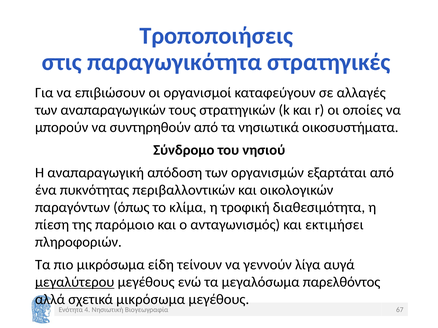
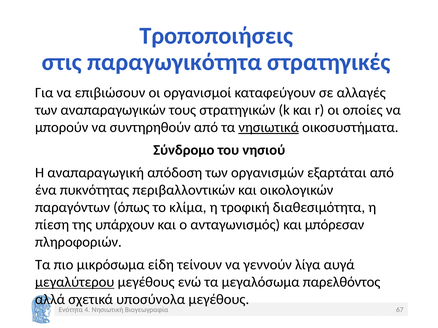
νησιωτικά underline: none -> present
παρόμοιο: παρόμοιο -> υπάρχουν
εκτιμήσει: εκτιμήσει -> μπόρεσαν
σχετικά μικρόσωμα: μικρόσωμα -> υποσύνολα
